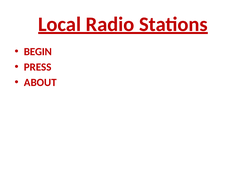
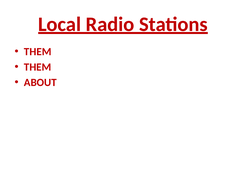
BEGIN at (38, 52): BEGIN -> THEM
PRESS at (38, 67): PRESS -> THEM
